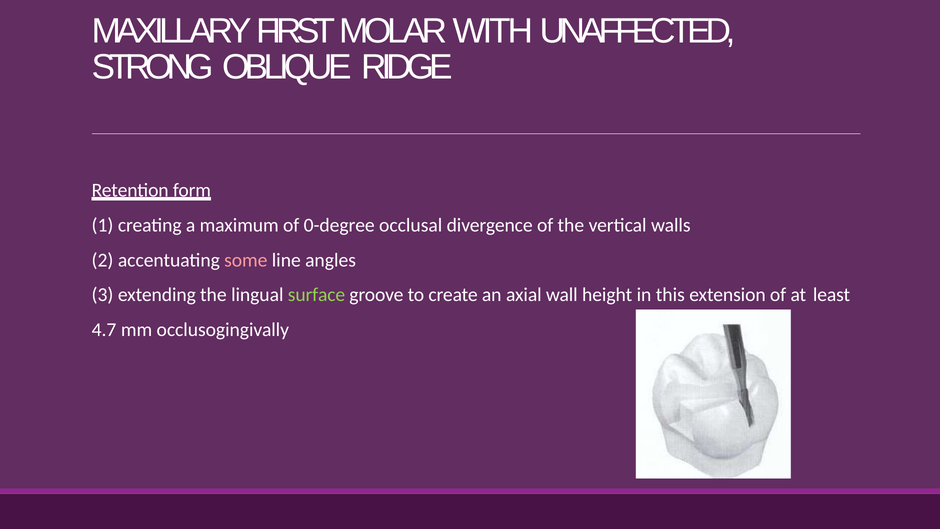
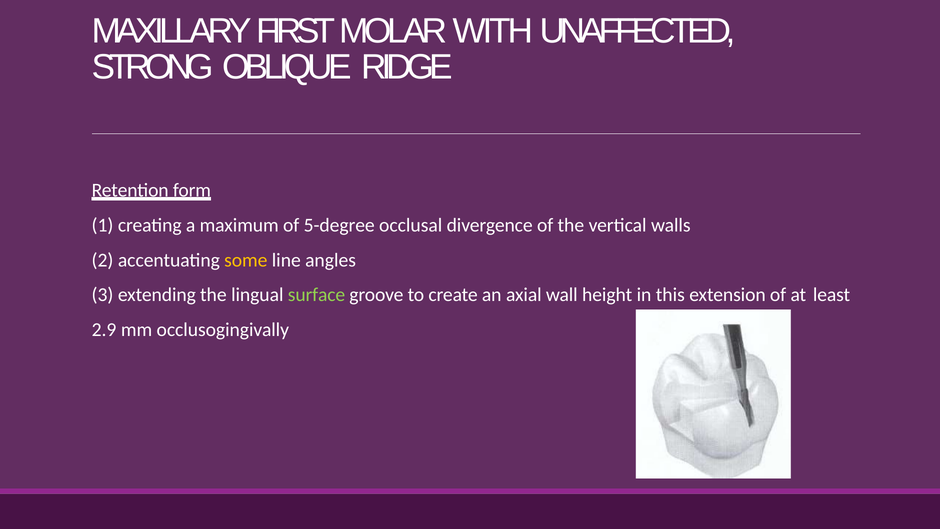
0-degree: 0-degree -> 5-degree
some colour: pink -> yellow
4.7: 4.7 -> 2.9
